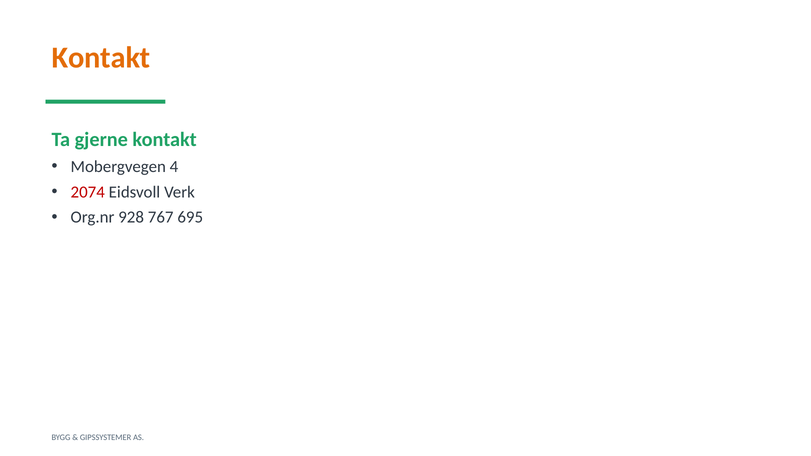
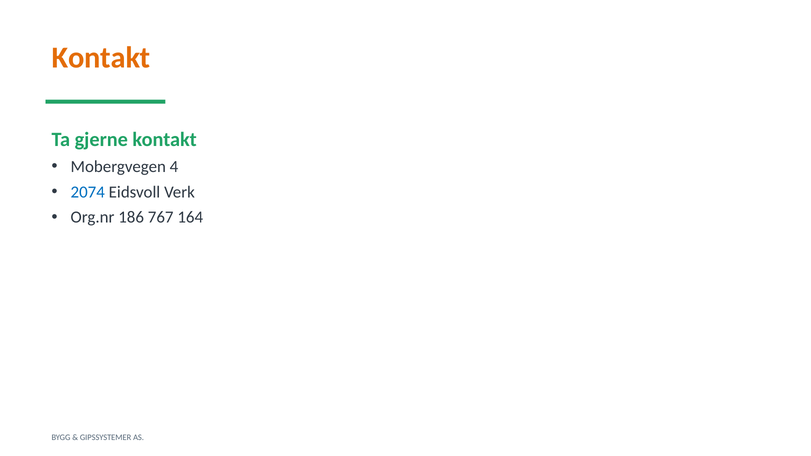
2074 colour: red -> blue
928: 928 -> 186
695: 695 -> 164
